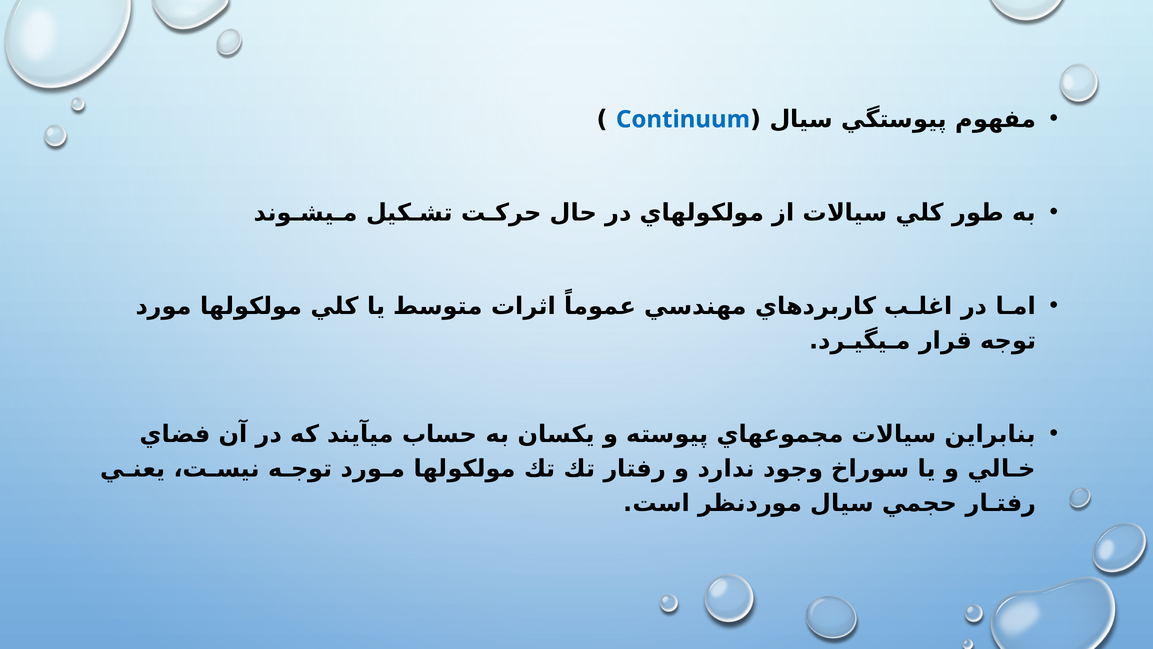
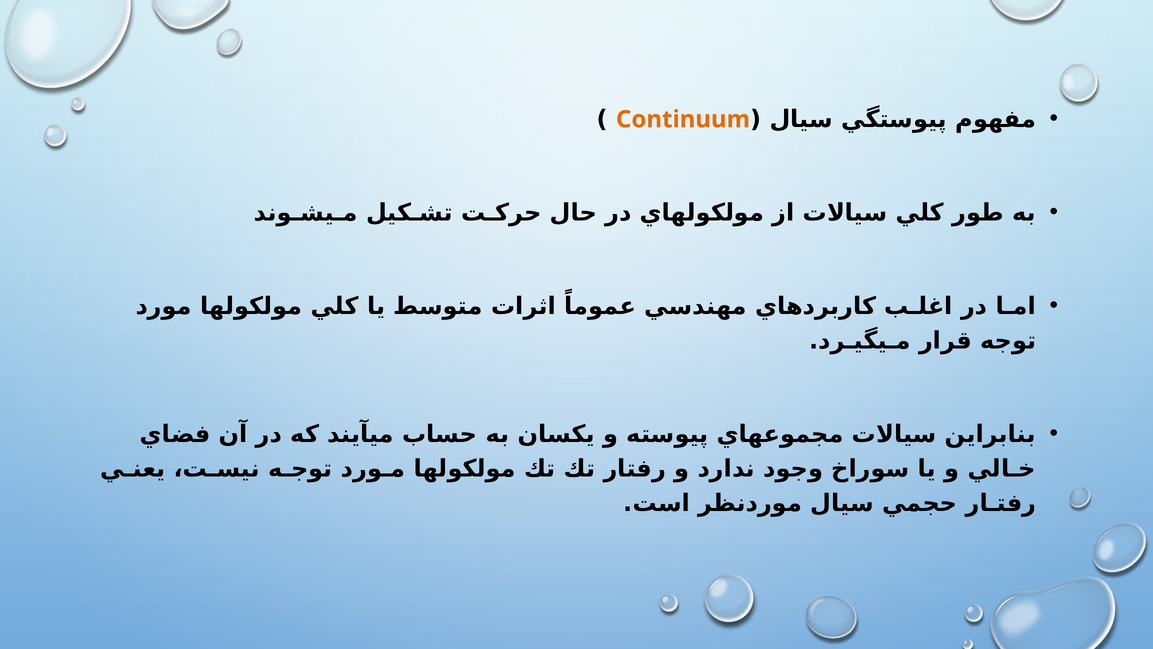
Continuum colour: blue -> orange
